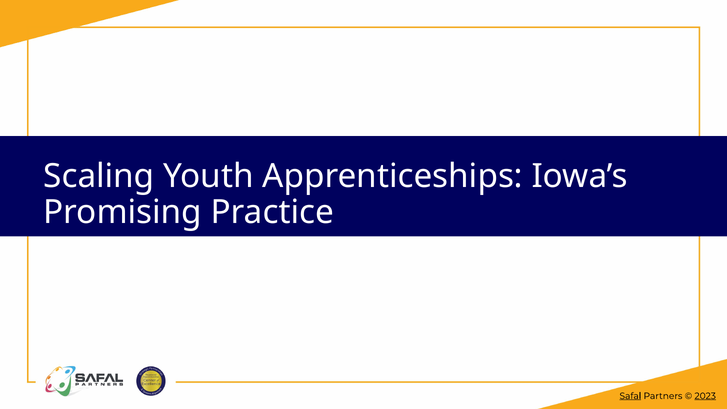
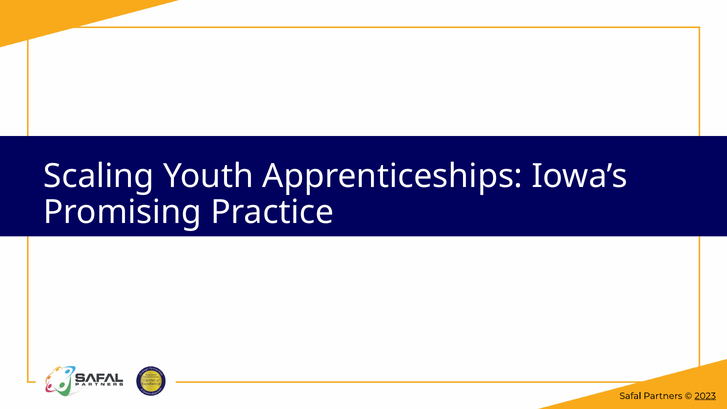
Safal underline: present -> none
